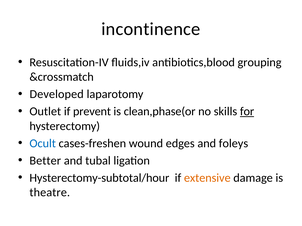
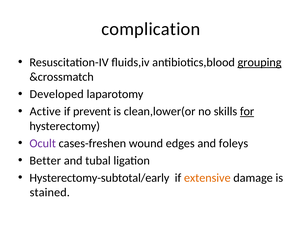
incontinence: incontinence -> complication
grouping underline: none -> present
Outlet: Outlet -> Active
clean,phase(or: clean,phase(or -> clean,lower(or
Ocult colour: blue -> purple
Hysterectomy-subtotal/hour: Hysterectomy-subtotal/hour -> Hysterectomy-subtotal/early
theatre: theatre -> stained
